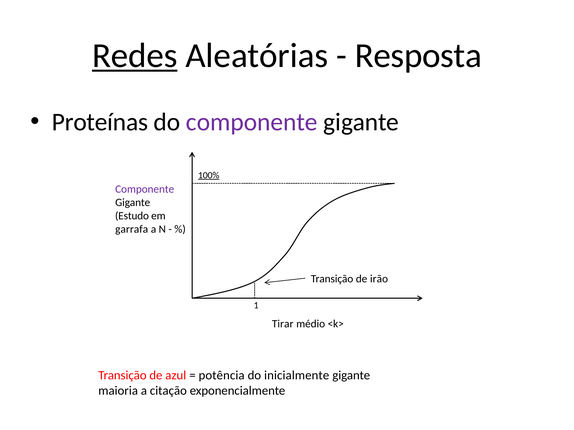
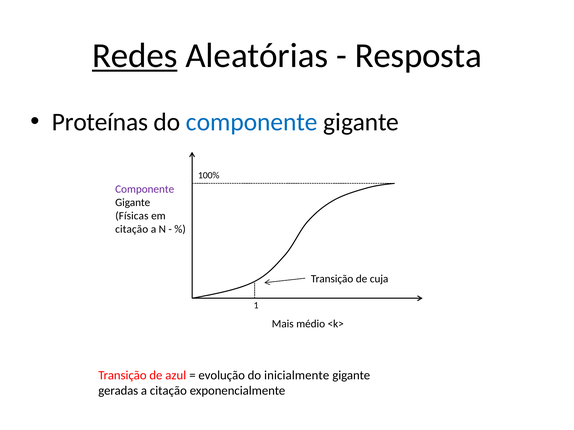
componente at (252, 122) colour: purple -> blue
100% underline: present -> none
Estudo: Estudo -> Físicas
garrafa at (132, 230): garrafa -> citação
irão: irão -> cuja
Tirar: Tirar -> Mais
potência: potência -> evolução
maioria: maioria -> geradas
